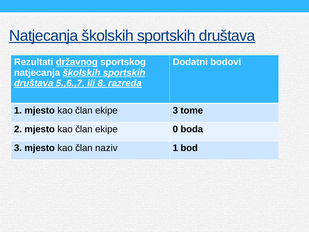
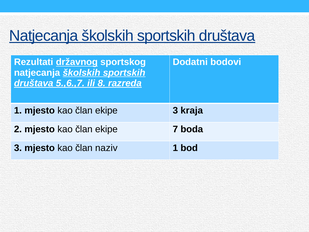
tome: tome -> kraja
0: 0 -> 7
